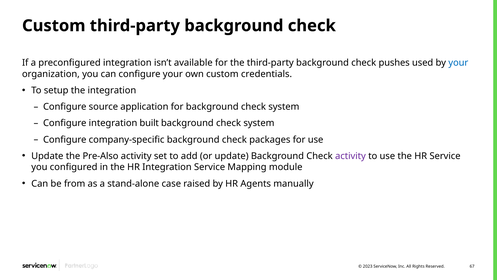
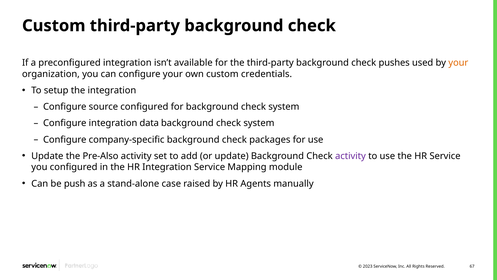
your at (458, 63) colour: blue -> orange
source application: application -> configured
built: built -> data
from: from -> push
